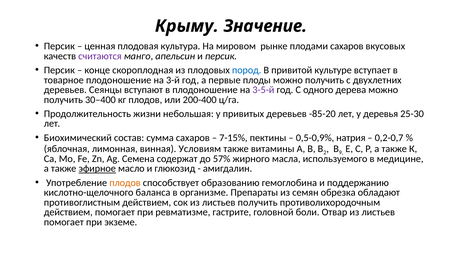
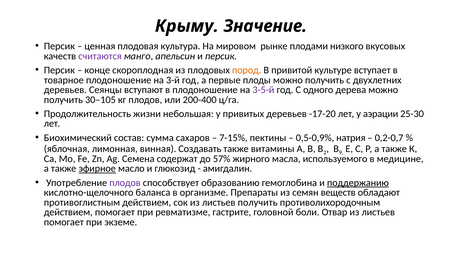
плодами сахаров: сахаров -> низкого
пород colour: blue -> orange
30–400: 30–400 -> 30–105
-85-20: -85-20 -> -17-20
деревья: деревья -> аэрации
Условиям: Условиям -> Создавать
плодов at (125, 183) colour: orange -> purple
поддержанию underline: none -> present
обрезка: обрезка -> веществ
